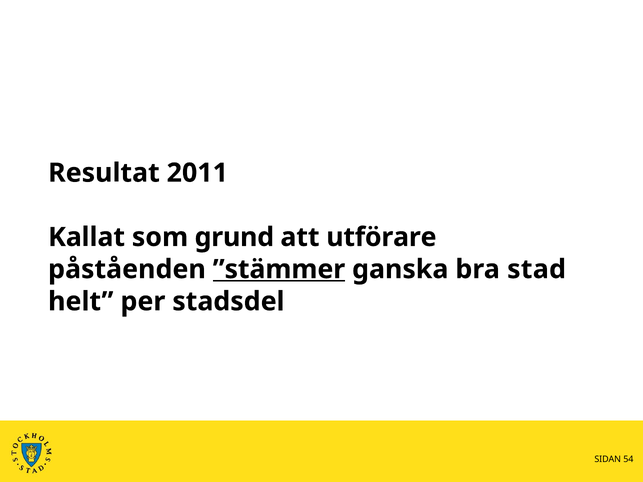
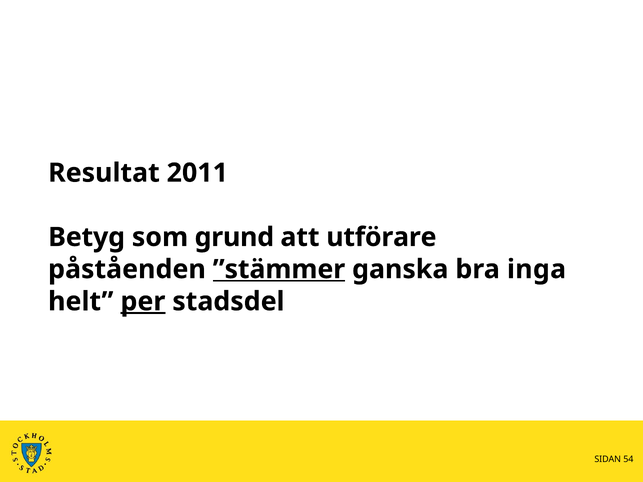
Kallat: Kallat -> Betyg
stad: stad -> inga
per underline: none -> present
